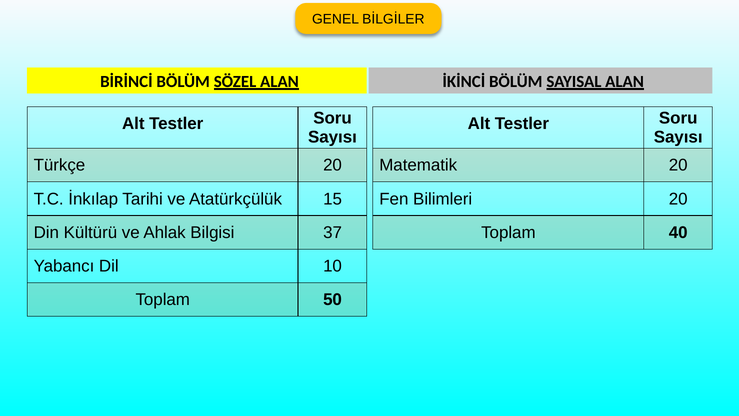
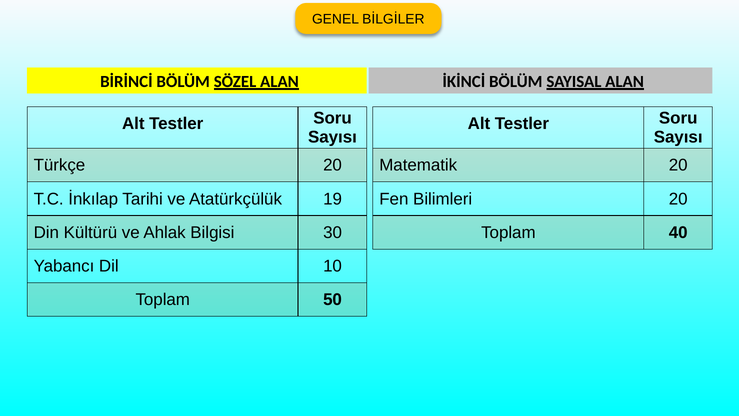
15: 15 -> 19
37: 37 -> 30
